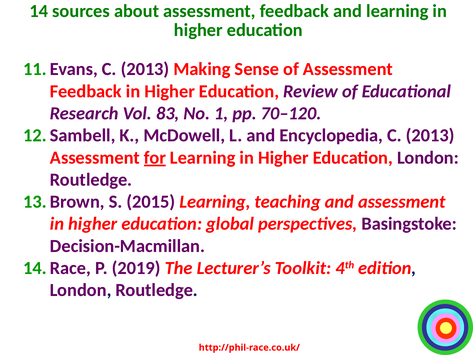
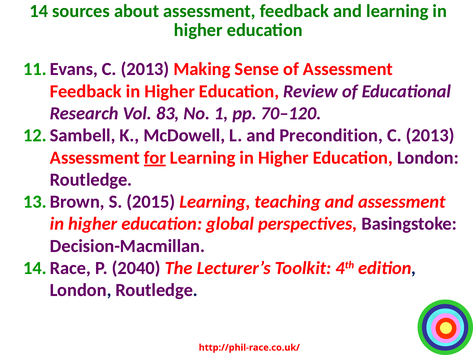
Encyclopedia: Encyclopedia -> Precondition
2019: 2019 -> 2040
